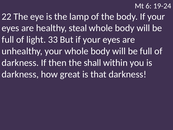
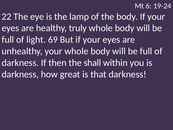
steal: steal -> truly
33: 33 -> 69
